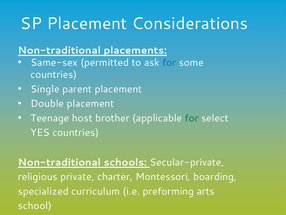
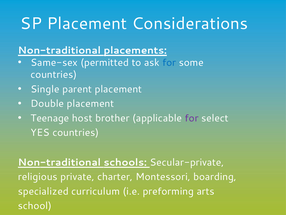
for at (192, 118) colour: green -> purple
